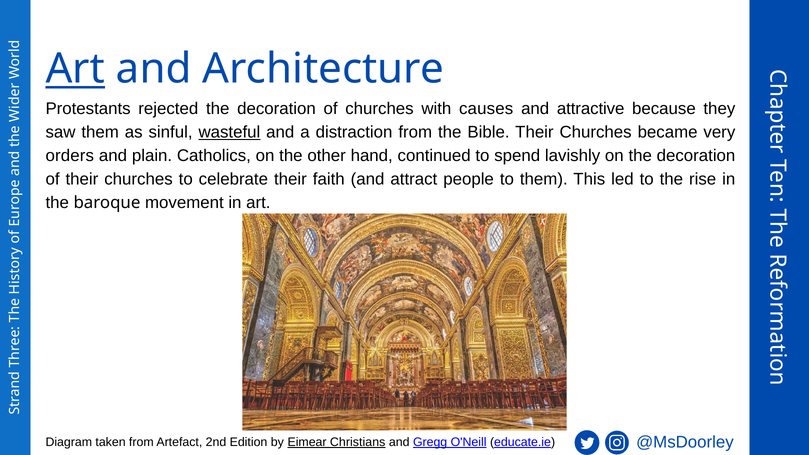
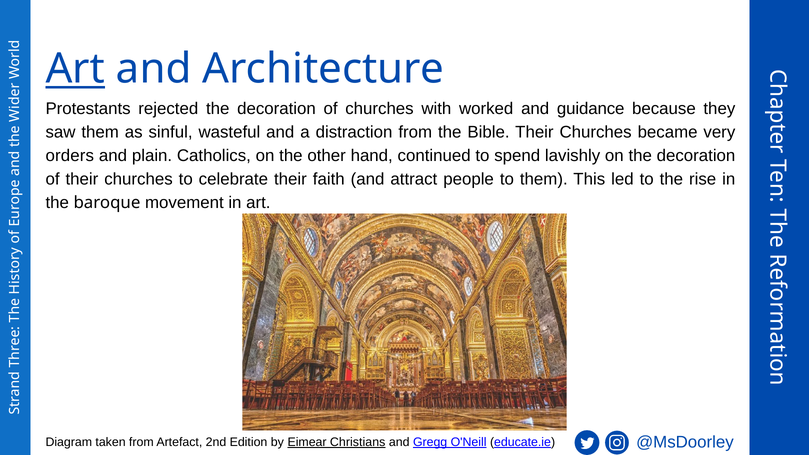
causes: causes -> worked
attractive: attractive -> guidance
wasteful underline: present -> none
